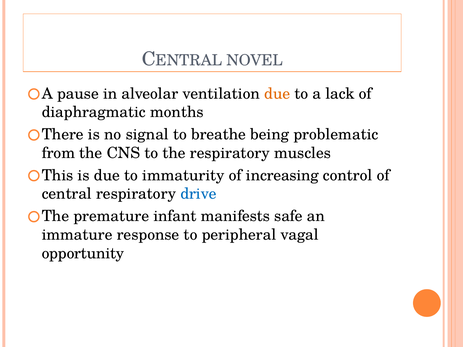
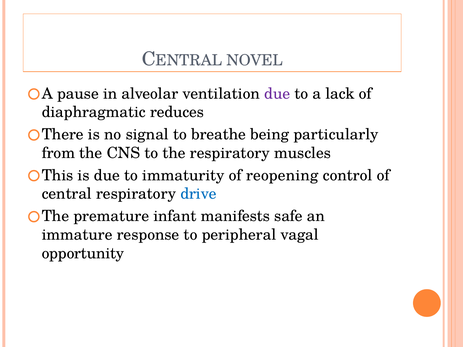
due at (277, 94) colour: orange -> purple
months: months -> reduces
problematic: problematic -> particularly
increasing: increasing -> reopening
